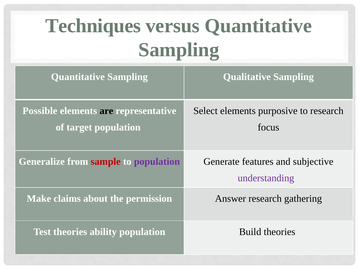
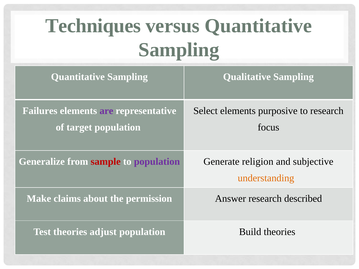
Possible: Possible -> Failures
are colour: black -> purple
features: features -> religion
understanding colour: purple -> orange
gathering: gathering -> described
ability: ability -> adjust
